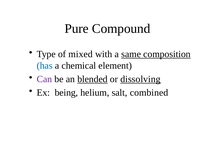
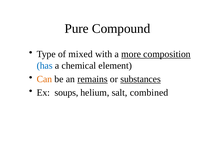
same: same -> more
Can colour: purple -> orange
blended: blended -> remains
dissolving: dissolving -> substances
being: being -> soups
